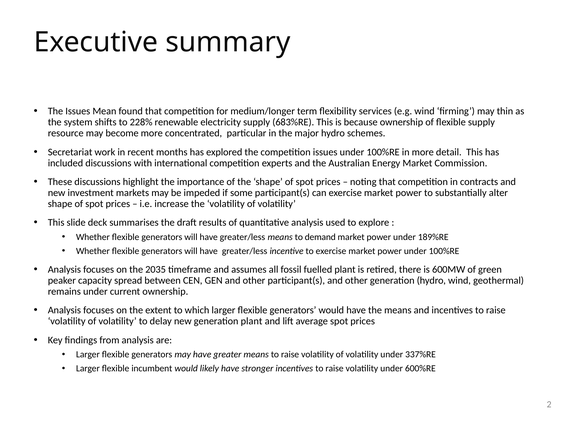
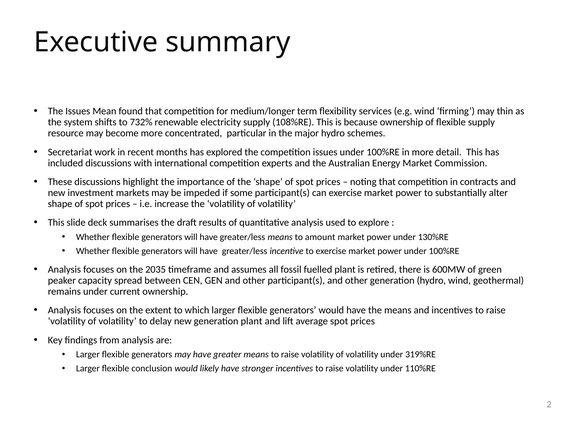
228%: 228% -> 732%
683%RE: 683%RE -> 108%RE
demand: demand -> amount
189%RE: 189%RE -> 130%RE
337%RE: 337%RE -> 319%RE
incumbent: incumbent -> conclusion
600%RE: 600%RE -> 110%RE
